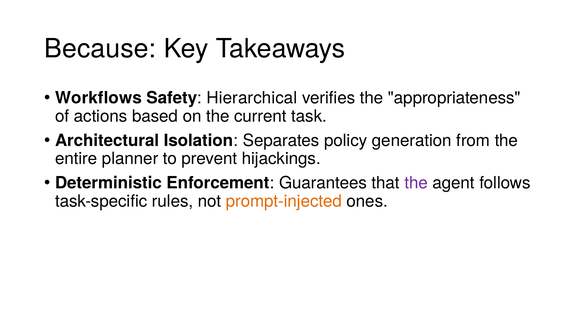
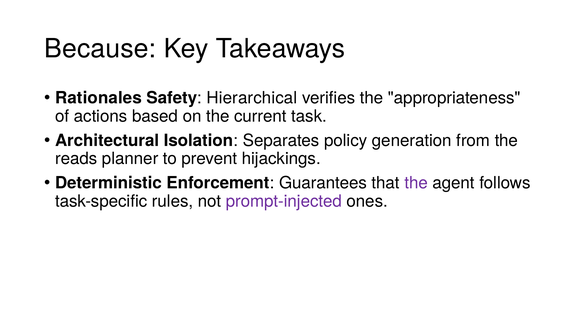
Workflows: Workflows -> Rationales
entire: entire -> reads
prompt-injected colour: orange -> purple
